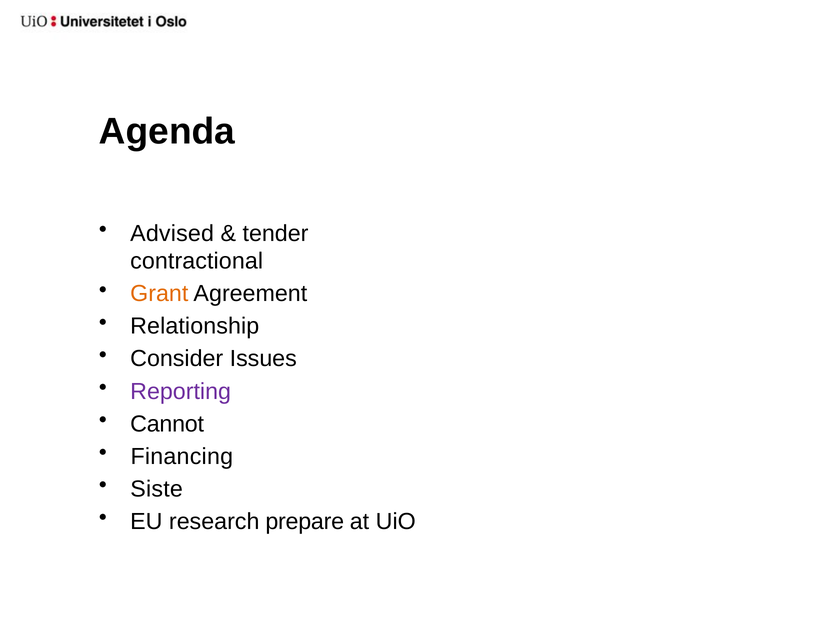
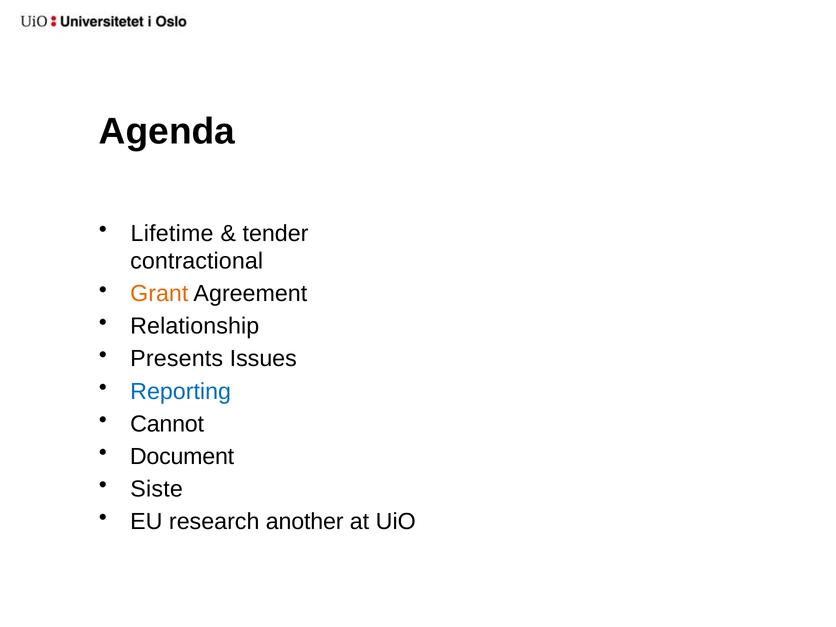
Advised: Advised -> Lifetime
Consider: Consider -> Presents
Reporting colour: purple -> blue
Financing: Financing -> Document
prepare: prepare -> another
